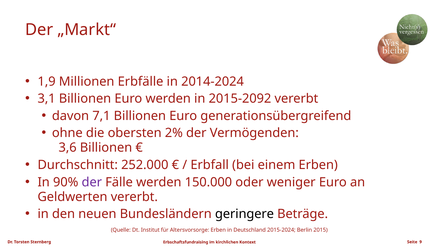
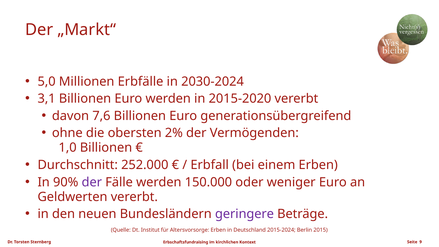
1,9: 1,9 -> 5,0
2014-2024: 2014-2024 -> 2030-2024
2015-2092: 2015-2092 -> 2015-2020
7,1: 7,1 -> 7,6
3,6: 3,6 -> 1,0
geringere colour: black -> purple
